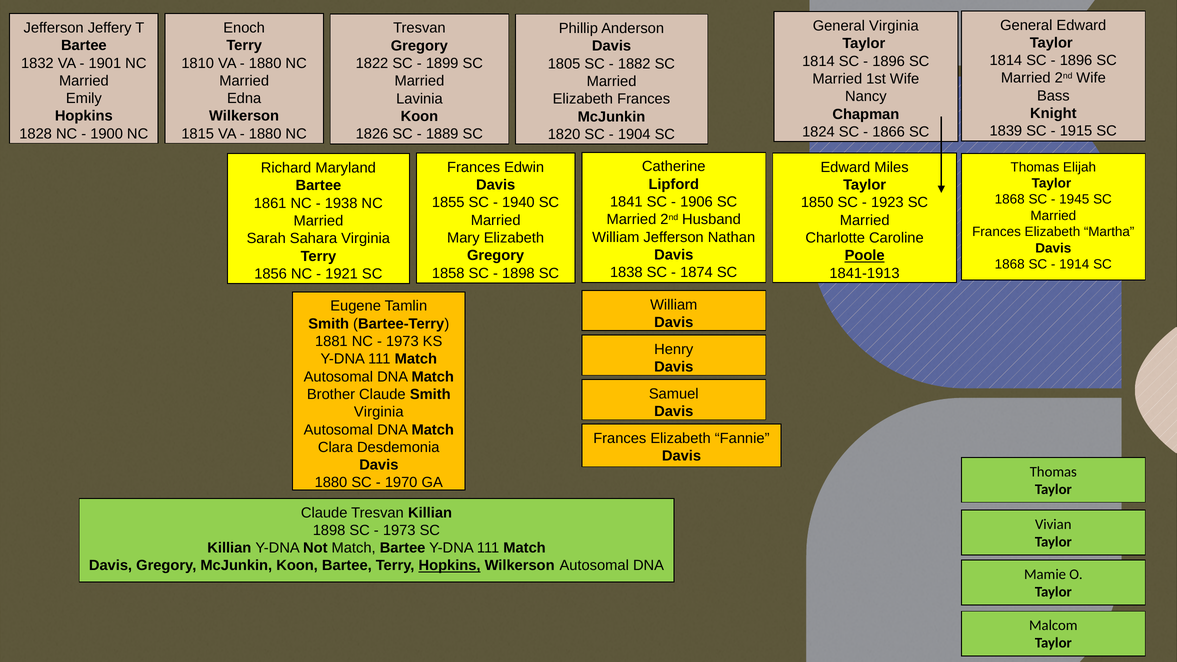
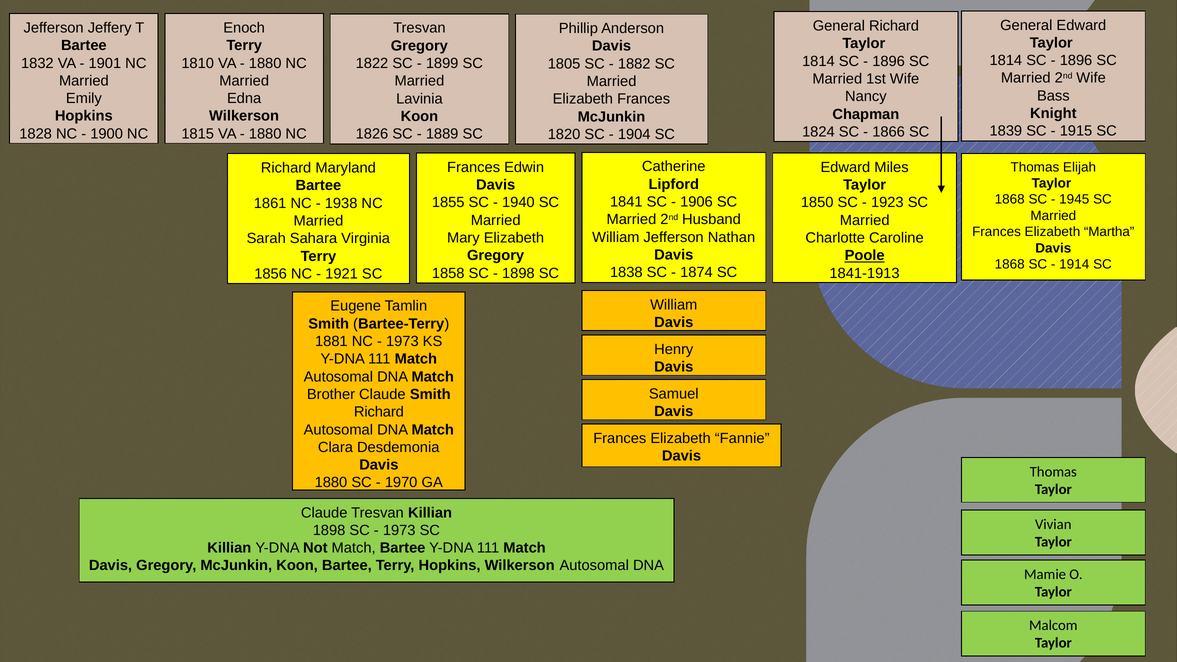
General Virginia: Virginia -> Richard
Virginia at (379, 412): Virginia -> Richard
Hopkins at (450, 566) underline: present -> none
